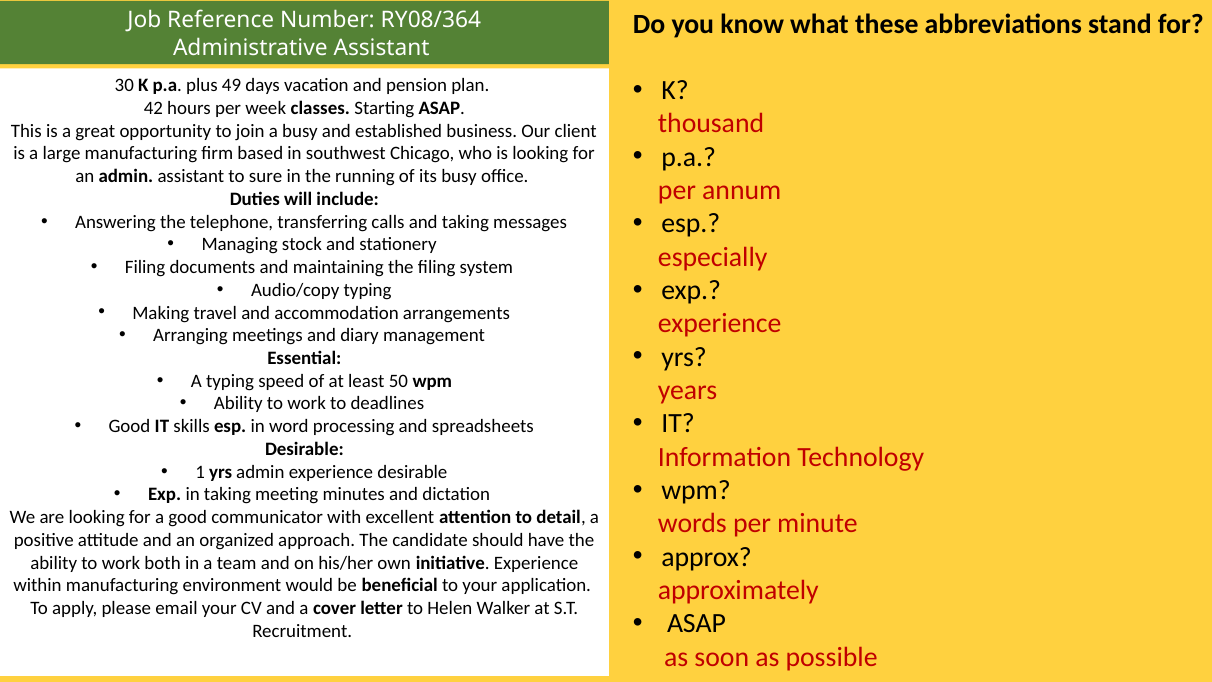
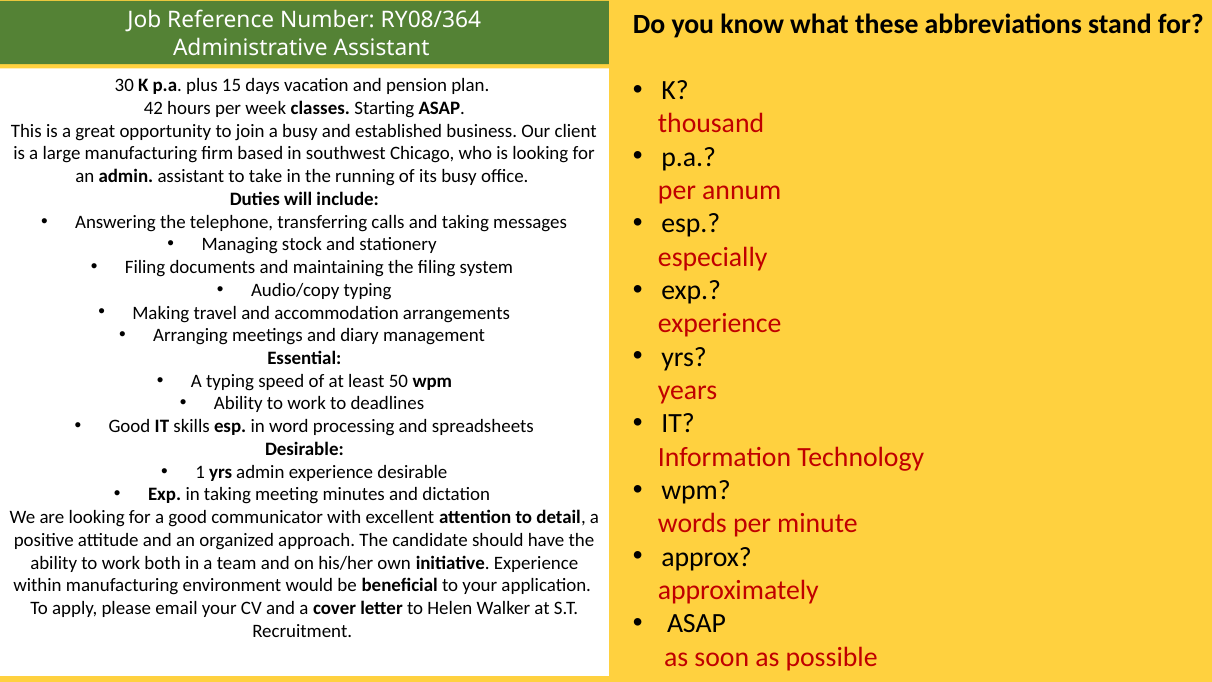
49: 49 -> 15
sure: sure -> take
